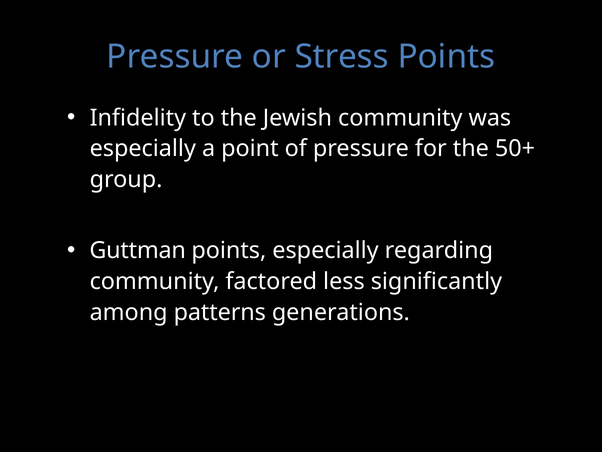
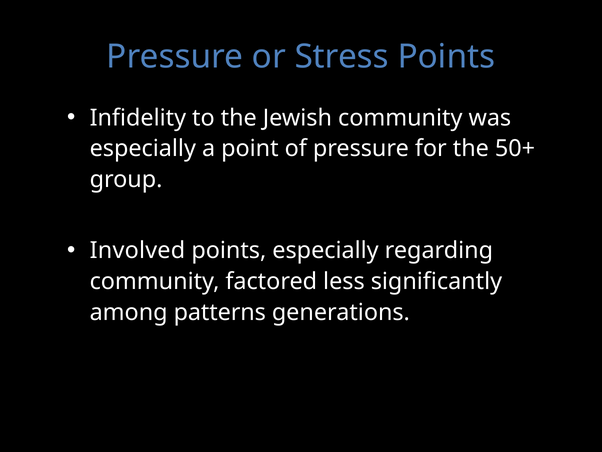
Guttman: Guttman -> Involved
